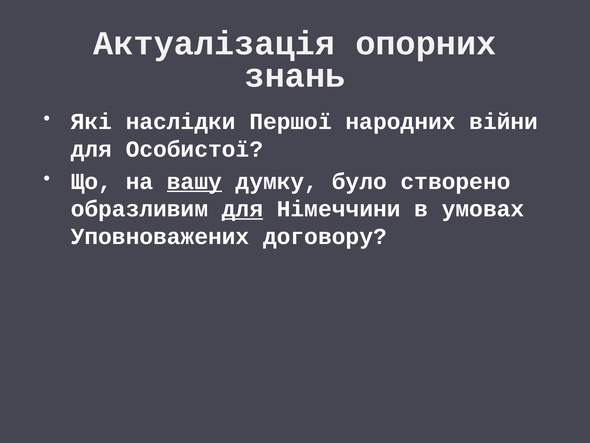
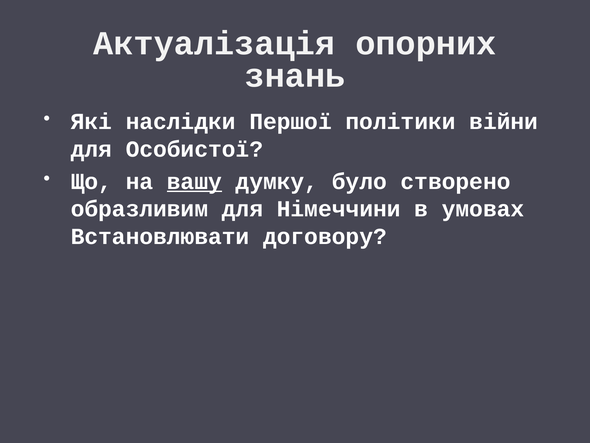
народних: народних -> політики
для at (243, 209) underline: present -> none
Уповноважених: Уповноважених -> Встановлювати
